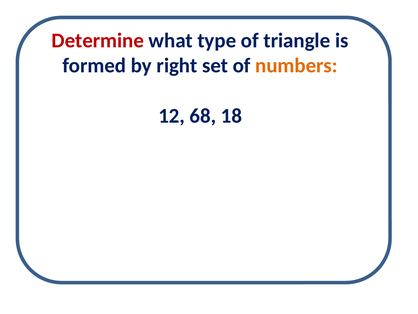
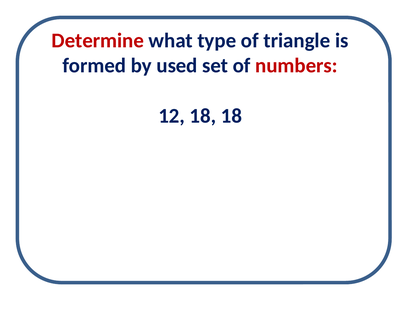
right: right -> used
numbers colour: orange -> red
12 68: 68 -> 18
